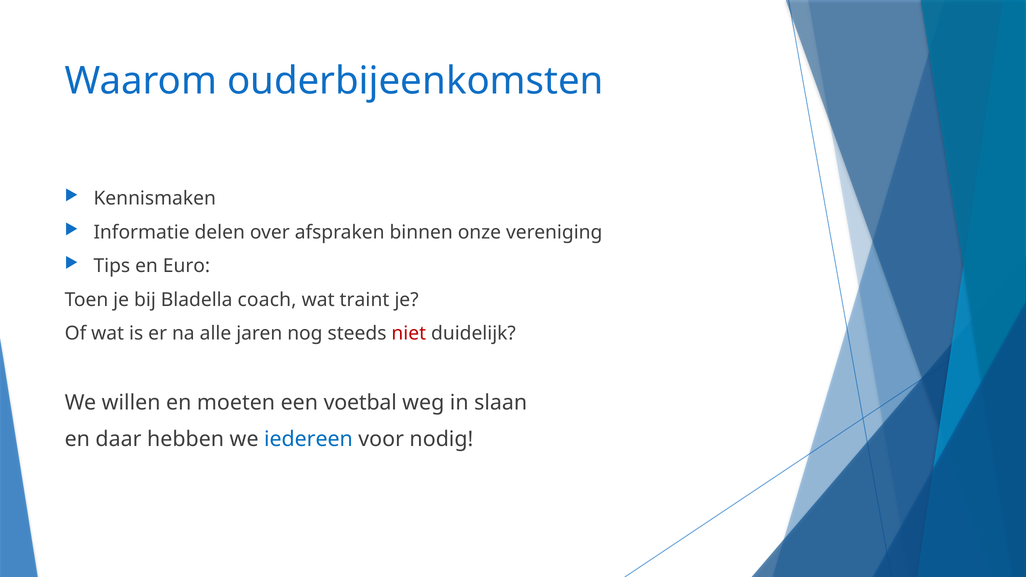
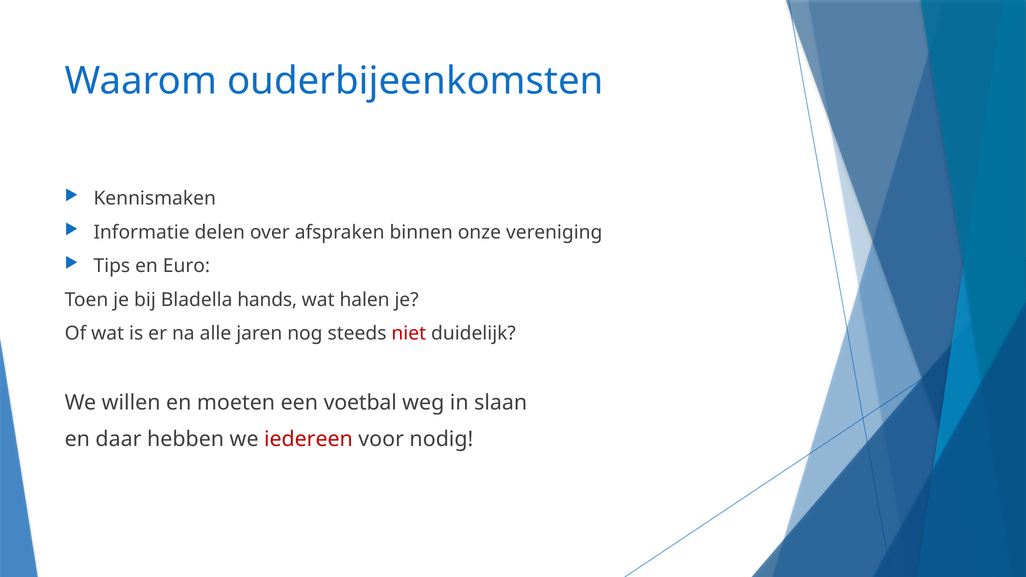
coach: coach -> hands
traint: traint -> halen
iedereen colour: blue -> red
